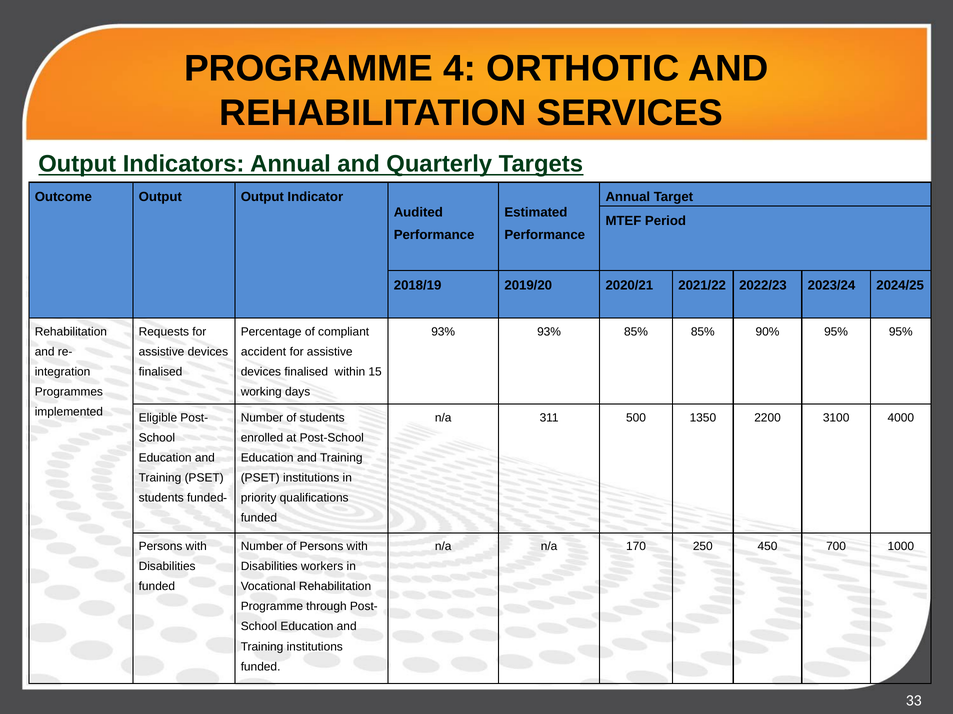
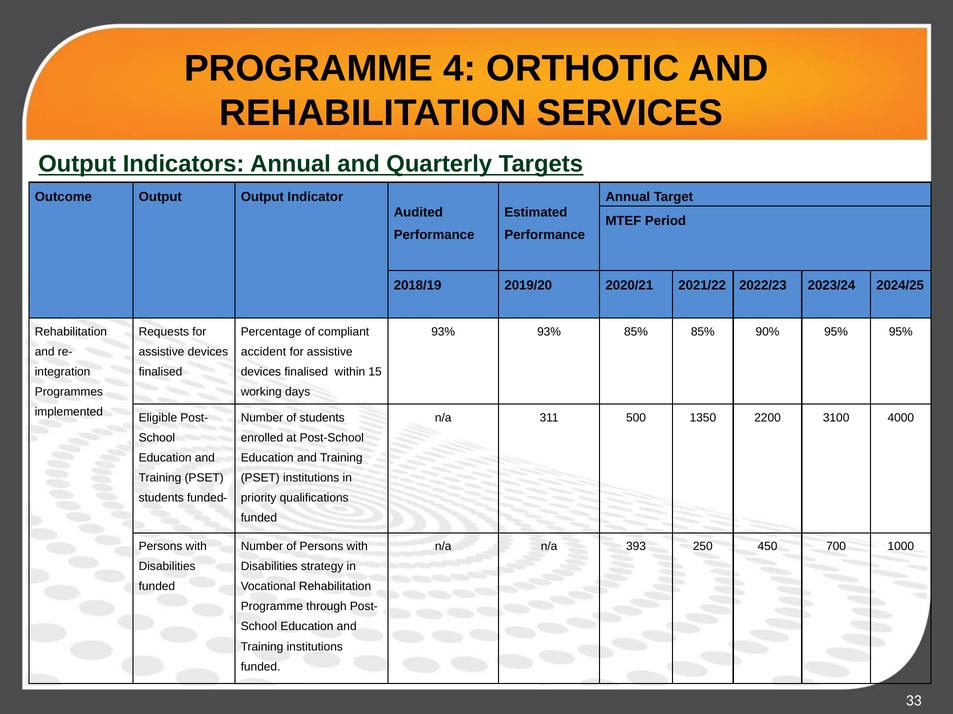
170: 170 -> 393
workers: workers -> strategy
